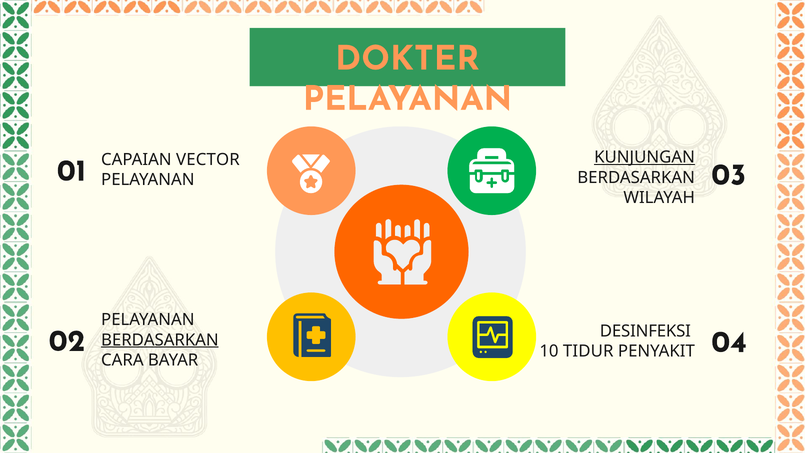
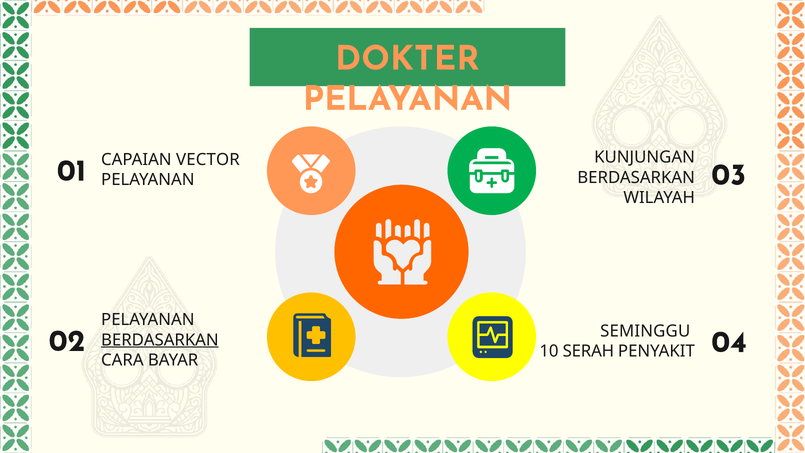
KUNJUNGAN underline: present -> none
DESINFEKSI: DESINFEKSI -> SEMINGGU
TIDUR: TIDUR -> SERAH
